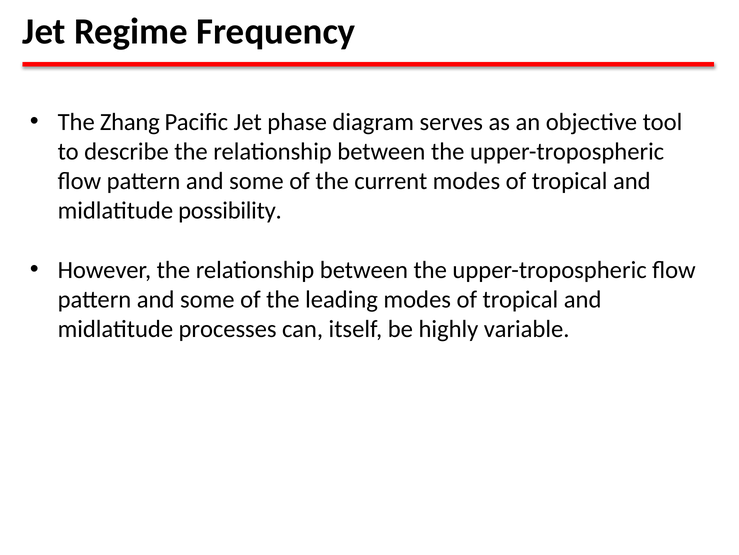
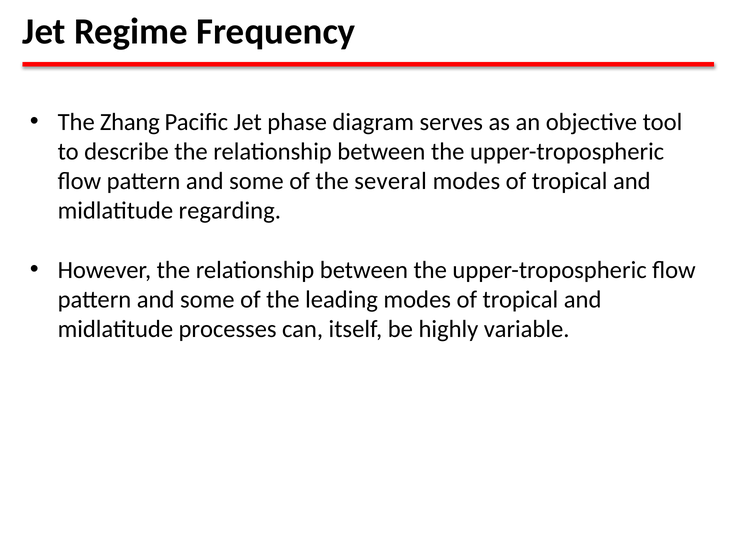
current: current -> several
possibility: possibility -> regarding
